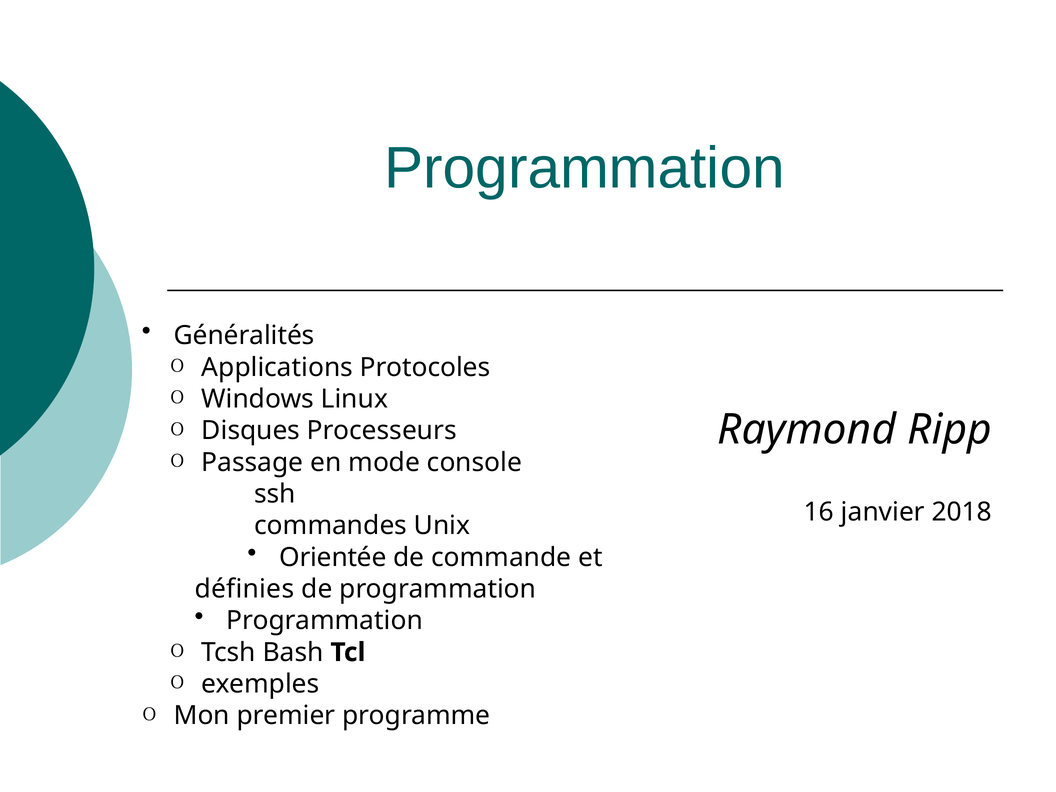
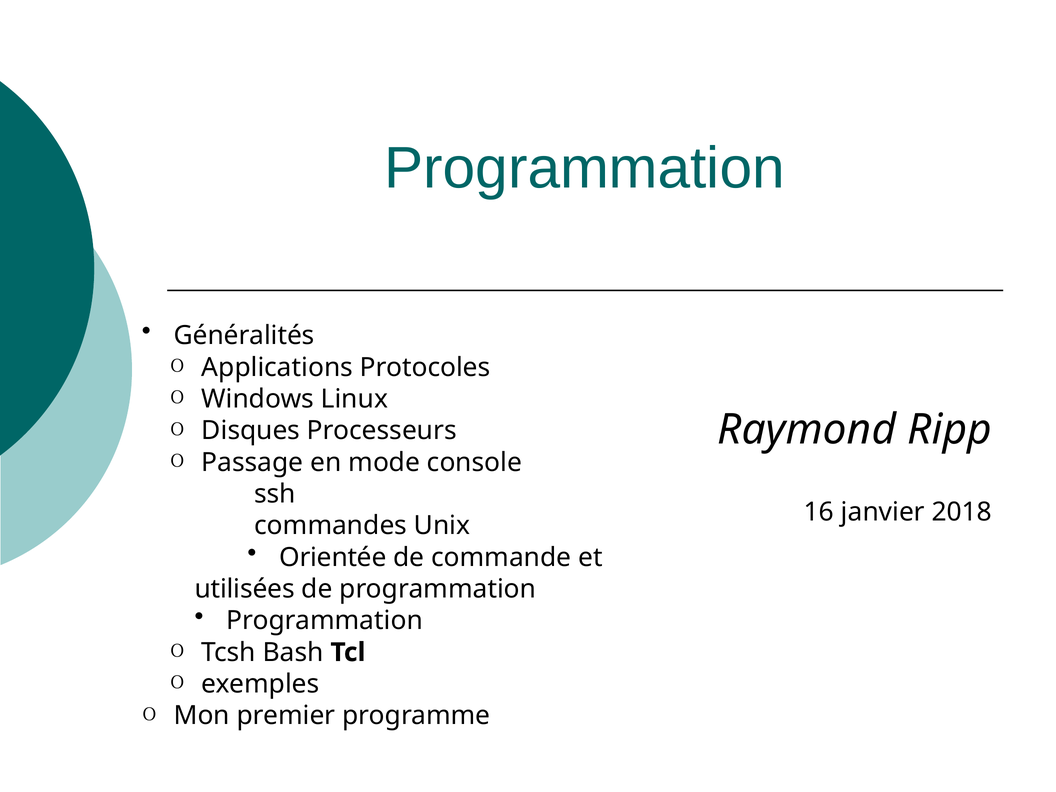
définies: définies -> utilisées
